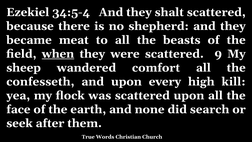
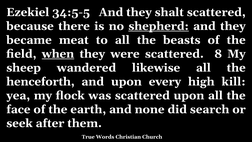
34:5-4: 34:5-4 -> 34:5-5
shepherd underline: none -> present
9: 9 -> 8
comfort: comfort -> likewise
confesseth: confesseth -> henceforth
